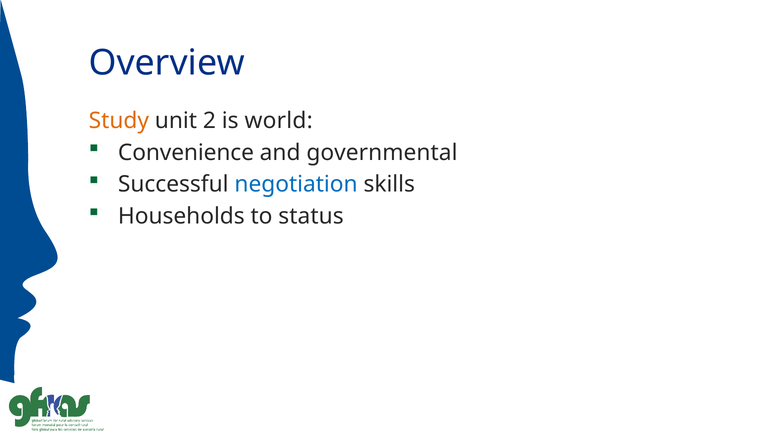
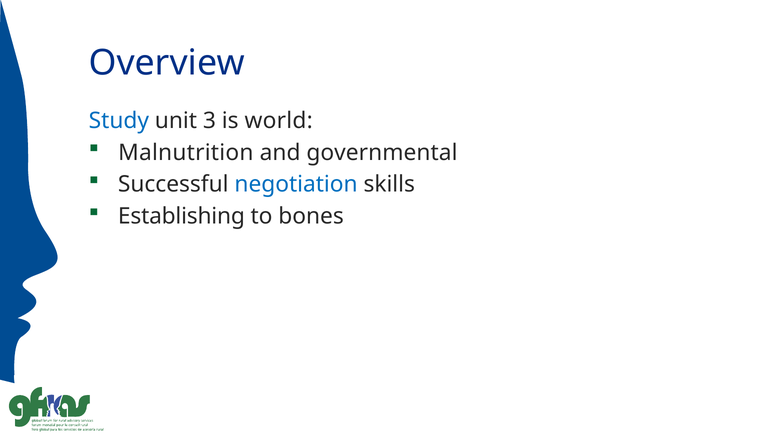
Study colour: orange -> blue
2: 2 -> 3
Convenience: Convenience -> Malnutrition
Households: Households -> Establishing
status: status -> bones
